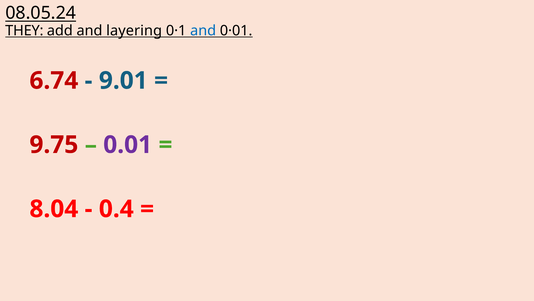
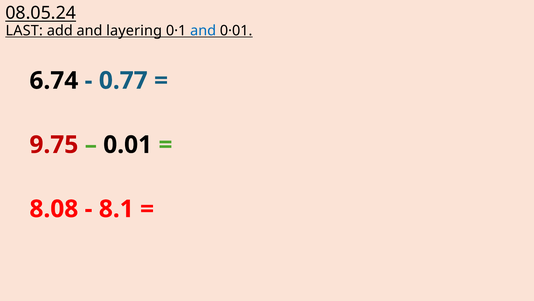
THEY: THEY -> LAST
6.74 colour: red -> black
9.01: 9.01 -> 0.77
0.01 colour: purple -> black
8.04: 8.04 -> 8.08
0.4: 0.4 -> 8.1
